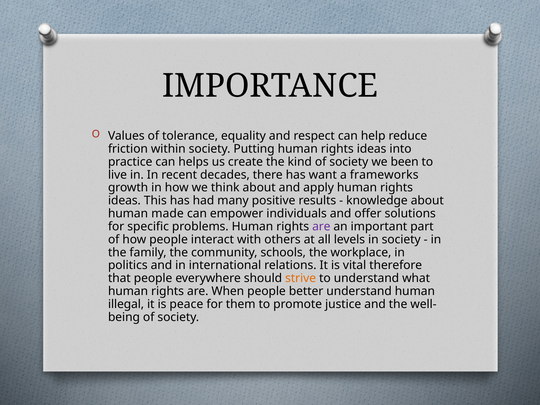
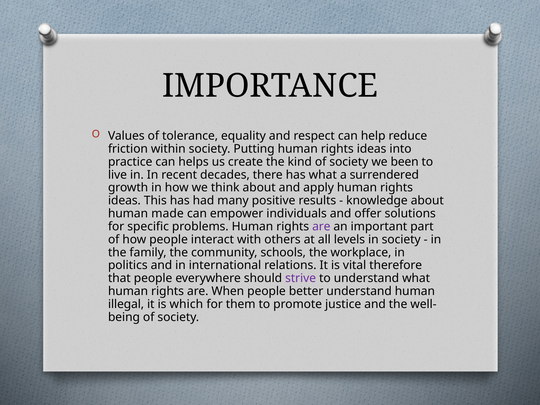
has want: want -> what
frameworks: frameworks -> surrendered
strive colour: orange -> purple
peace: peace -> which
